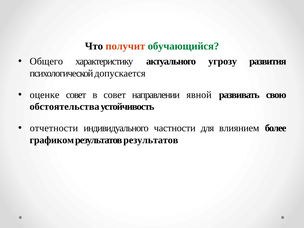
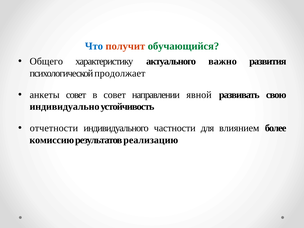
Что colour: black -> blue
угрозу: угрозу -> важно
допускается: допускается -> продолжает
оценке: оценке -> анкеты
обстоятельства: обстоятельства -> индивидуально
графиком: графиком -> комиссию
результатов результатов: результатов -> реализацию
